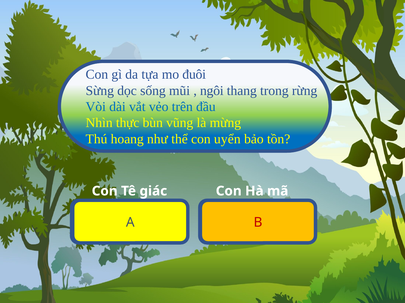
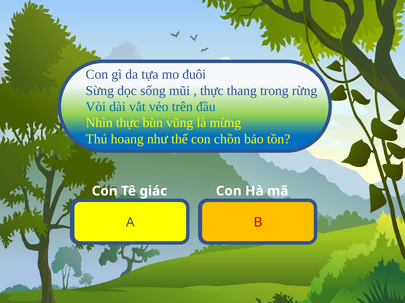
ngôi at (212, 91): ngôi -> thực
uyển: uyển -> chồn
